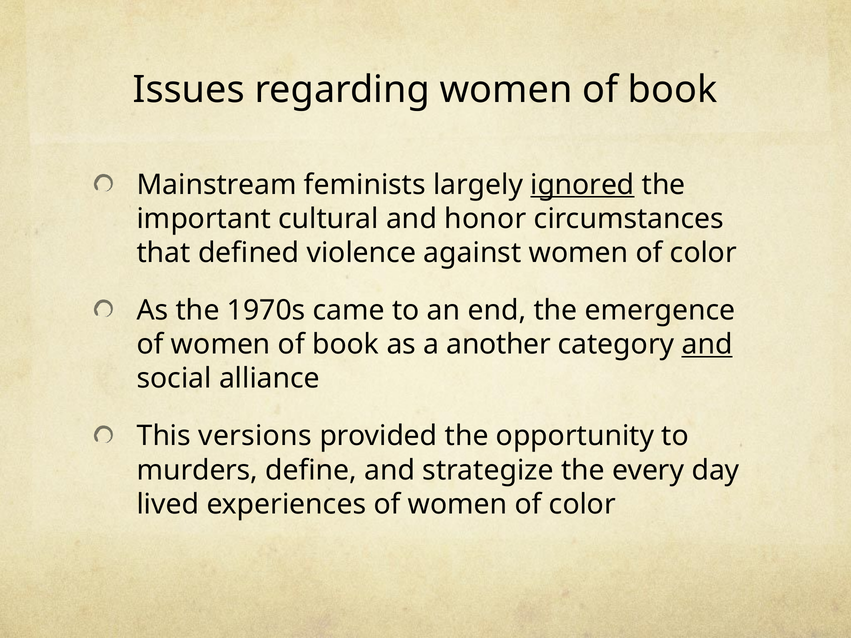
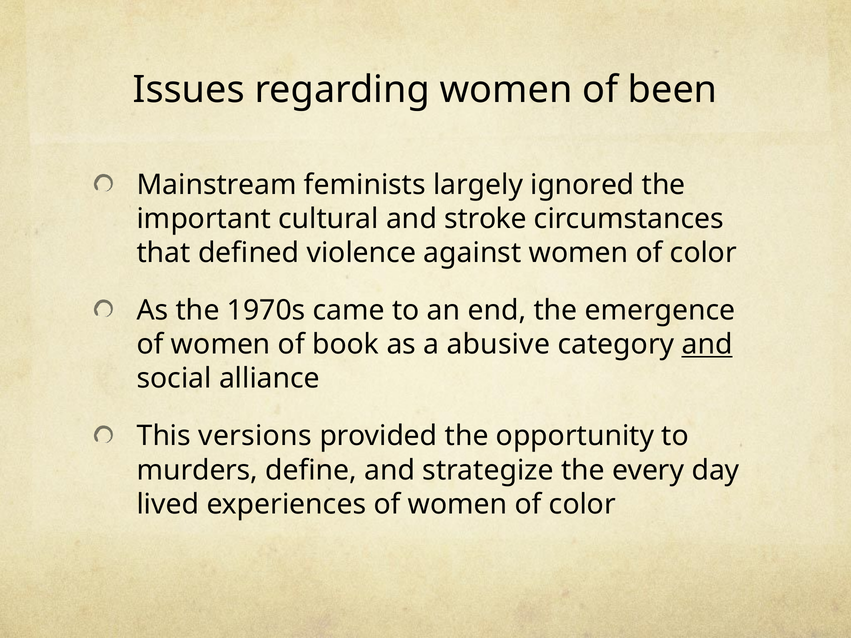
regarding women of book: book -> been
ignored underline: present -> none
honor: honor -> stroke
another: another -> abusive
